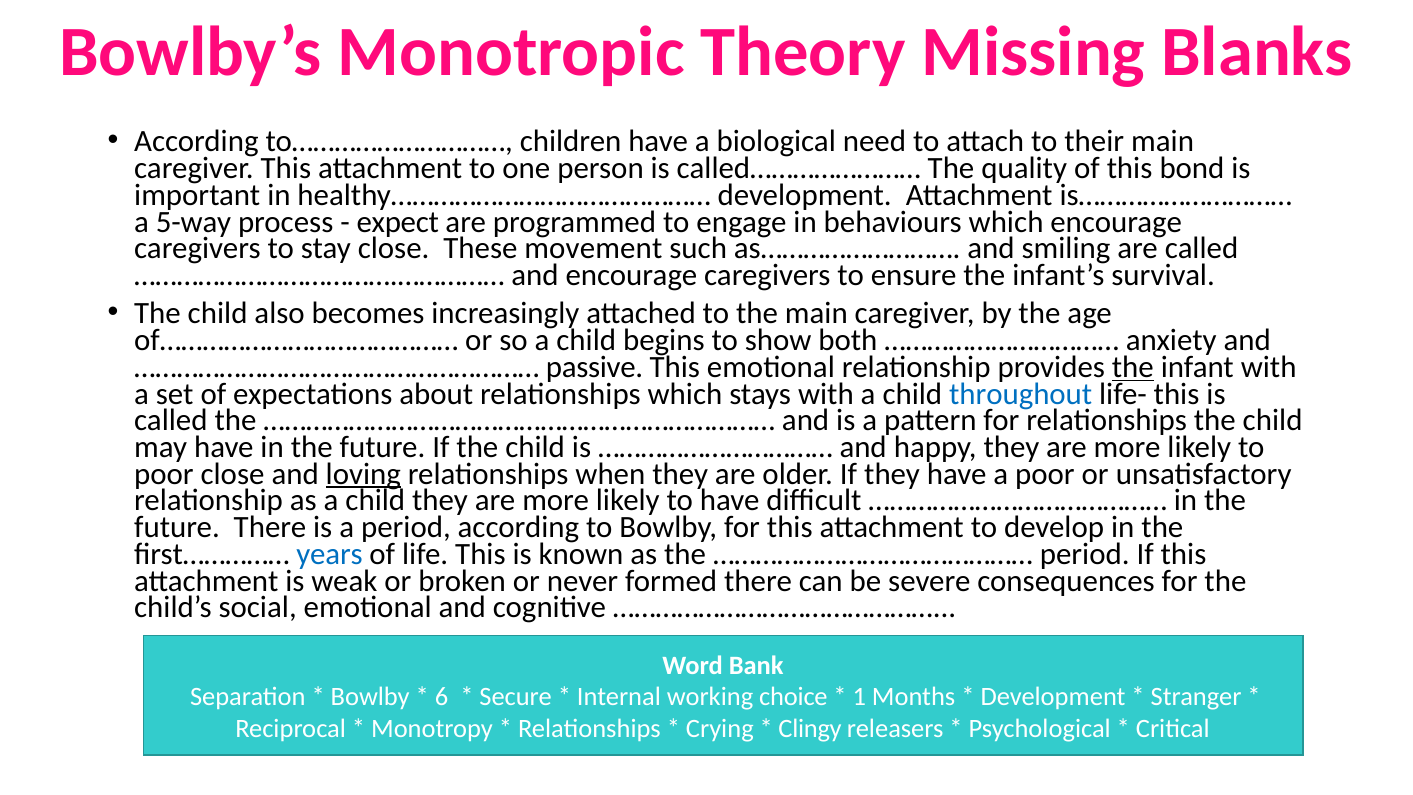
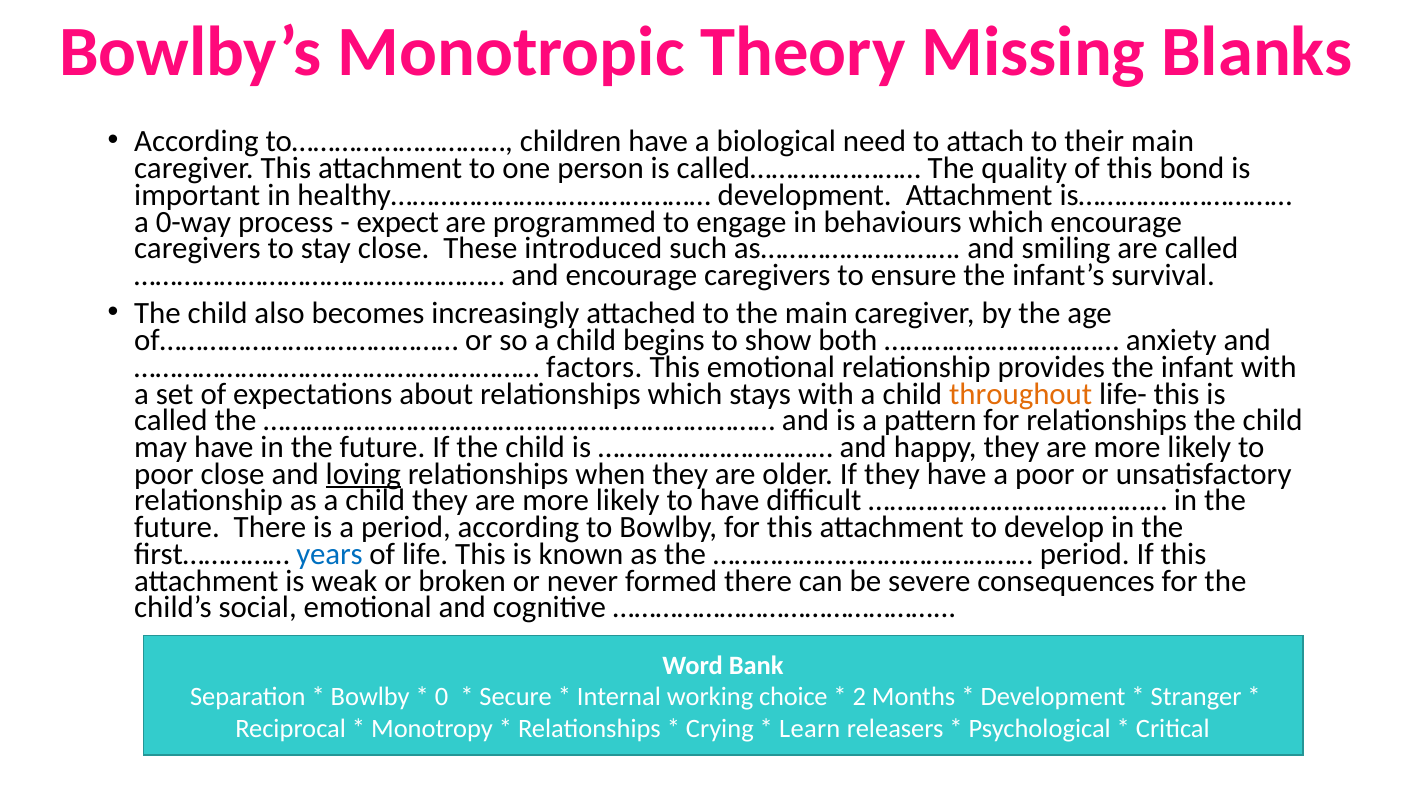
5-way: 5-way -> 0-way
movement: movement -> introduced
passive: passive -> factors
the at (1133, 367) underline: present -> none
throughout colour: blue -> orange
6: 6 -> 0
1: 1 -> 2
Clingy: Clingy -> Learn
